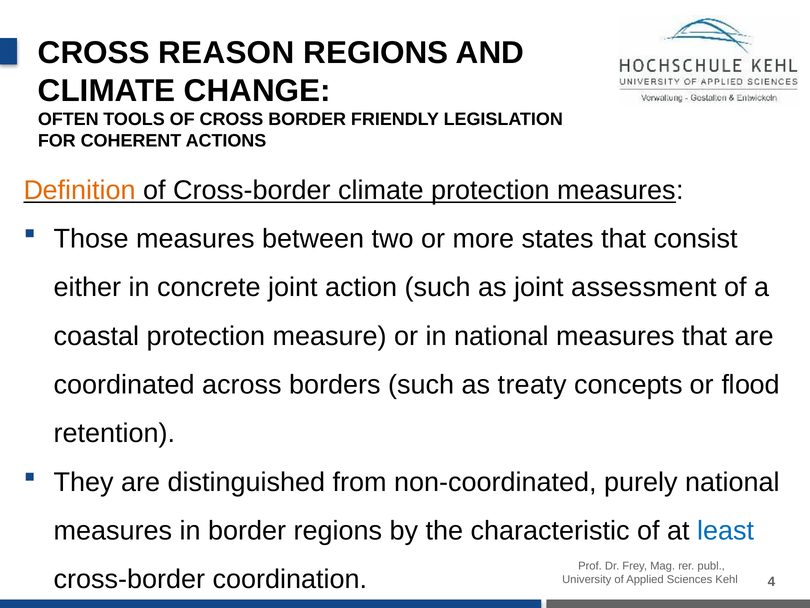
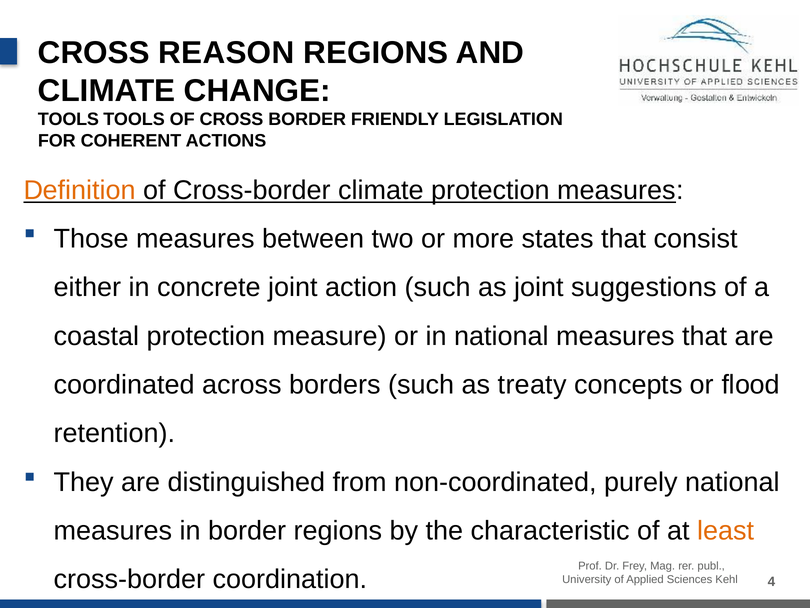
OFTEN at (68, 119): OFTEN -> TOOLS
assessment: assessment -> suggestions
least colour: blue -> orange
